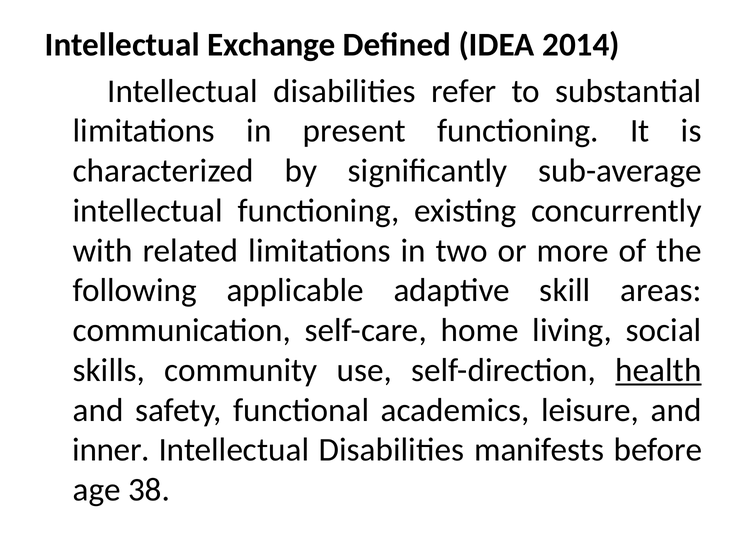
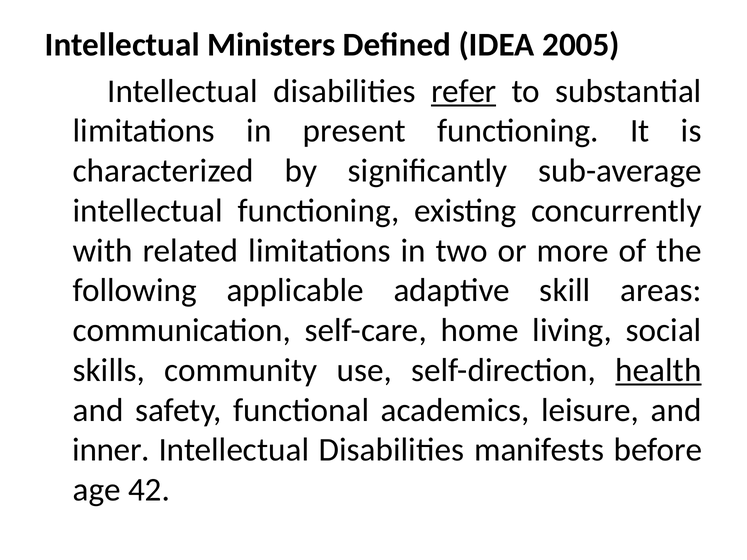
Exchange: Exchange -> Ministers
2014: 2014 -> 2005
refer underline: none -> present
38: 38 -> 42
